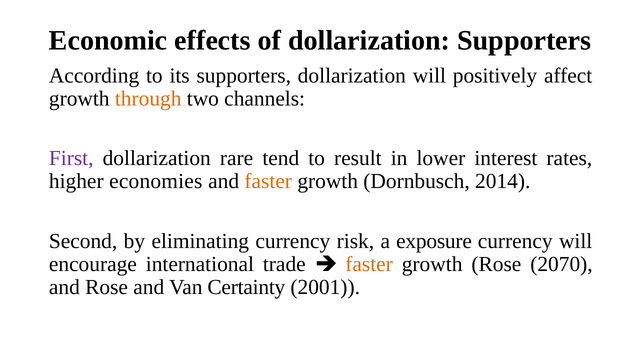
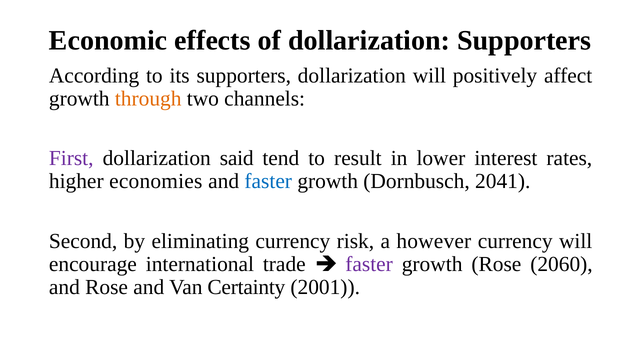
rare: rare -> said
faster at (268, 181) colour: orange -> blue
2014: 2014 -> 2041
exposure: exposure -> however
faster at (369, 264) colour: orange -> purple
2070: 2070 -> 2060
